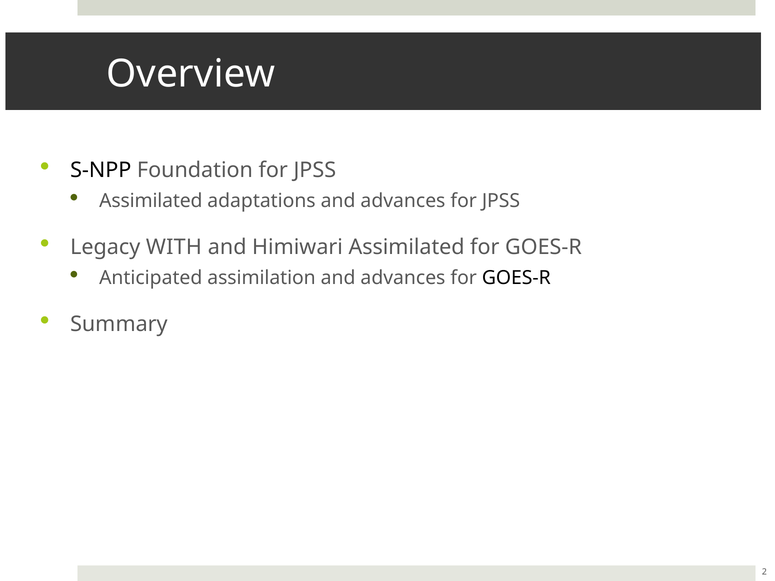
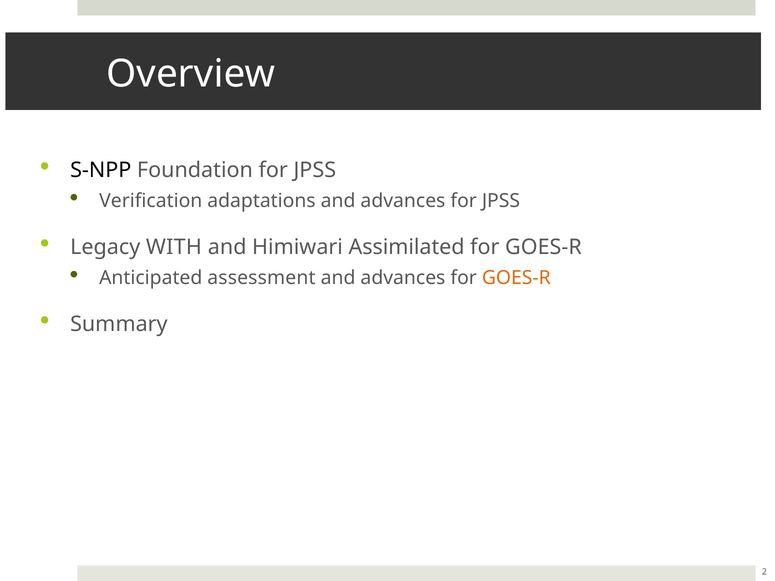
Assimilated at (151, 201): Assimilated -> Verification
assimilation: assimilation -> assessment
GOES-R at (516, 278) colour: black -> orange
